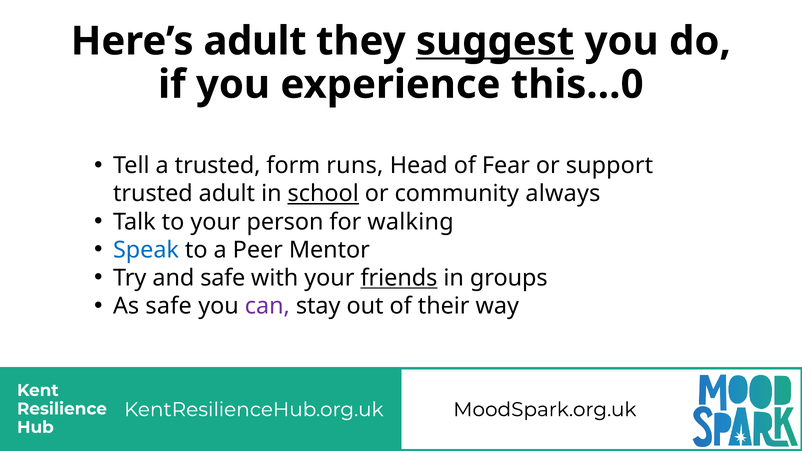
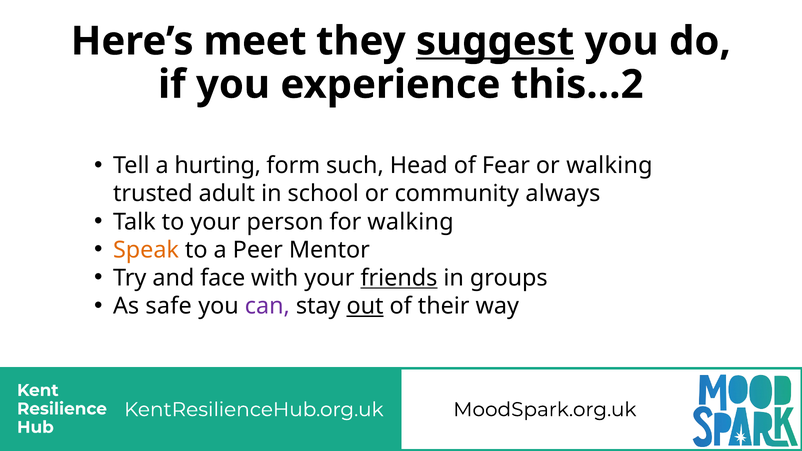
Here’s adult: adult -> meet
this…0: this…0 -> this…2
a trusted: trusted -> hurting
runs: runs -> such
or support: support -> walking
school underline: present -> none
Speak colour: blue -> orange
and safe: safe -> face
out underline: none -> present
